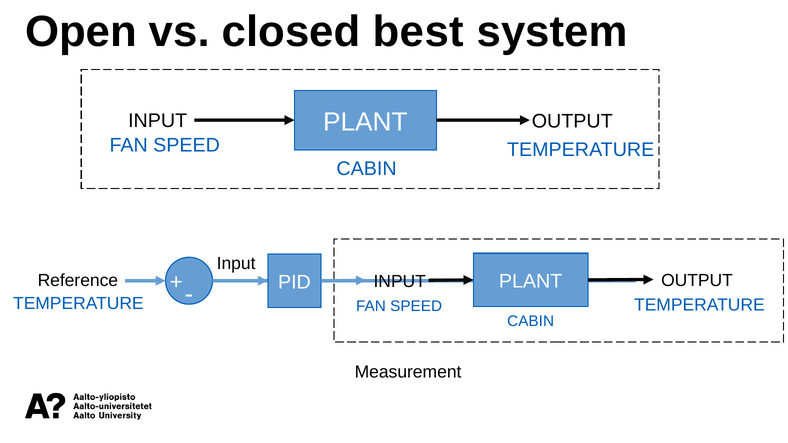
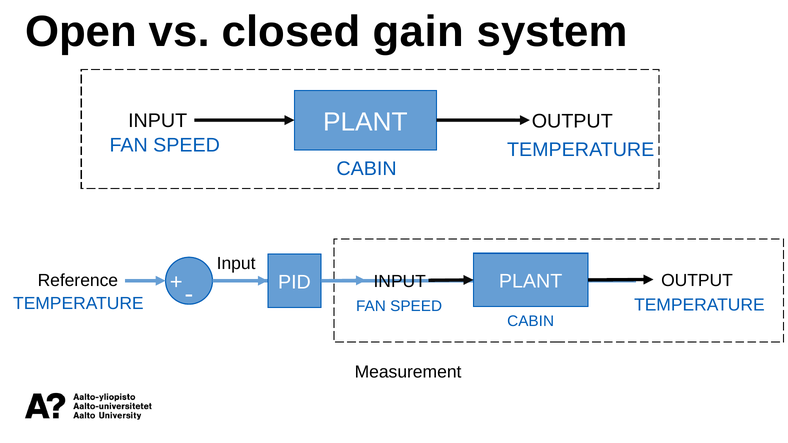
best: best -> gain
